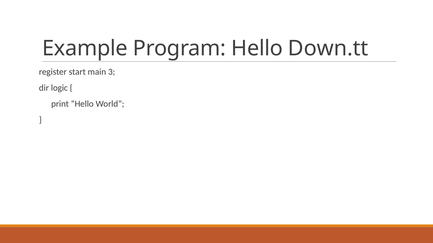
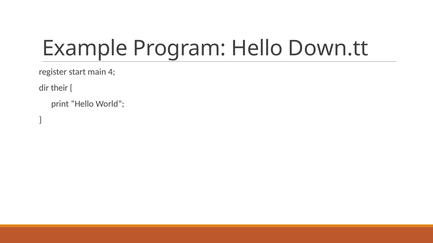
3: 3 -> 4
logic: logic -> their
